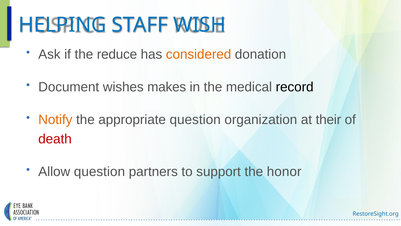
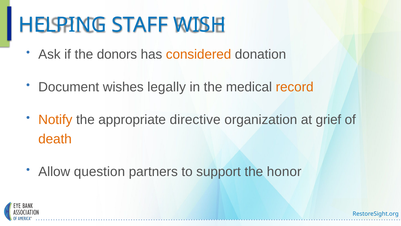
reduce: reduce -> donors
makes: makes -> legally
record colour: black -> orange
appropriate question: question -> directive
their: their -> grief
death colour: red -> orange
